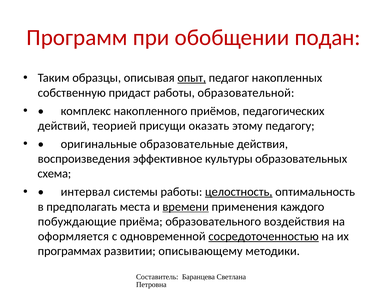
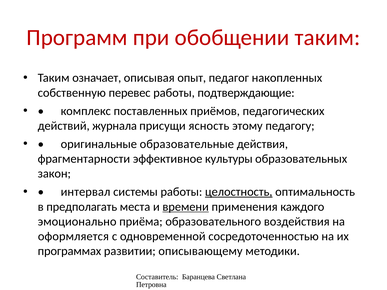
обобщении подан: подан -> таким
образцы: образцы -> означает
опыт underline: present -> none
придаст: придаст -> перевес
образовательной: образовательной -> подтверждающие
накопленного: накопленного -> поставленных
теорией: теорией -> журнала
оказать: оказать -> ясность
воспроизведения: воспроизведения -> фрагментарности
схема: схема -> закон
побуждающие: побуждающие -> эмоционально
сосредоточенностью underline: present -> none
